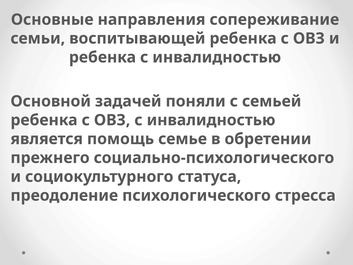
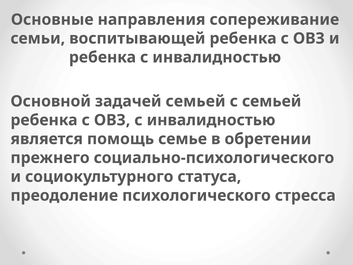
задачей поняли: поняли -> семьей
